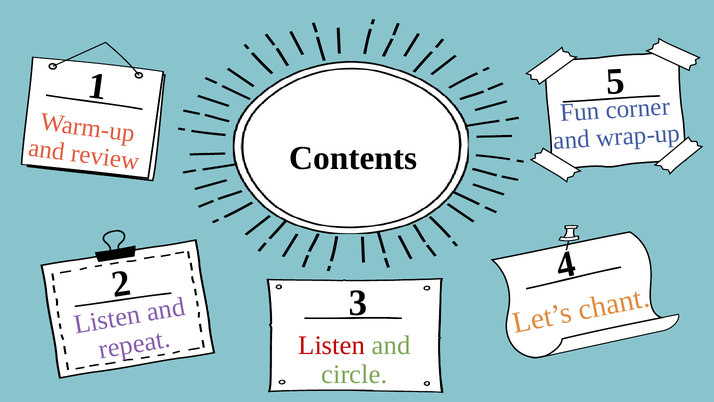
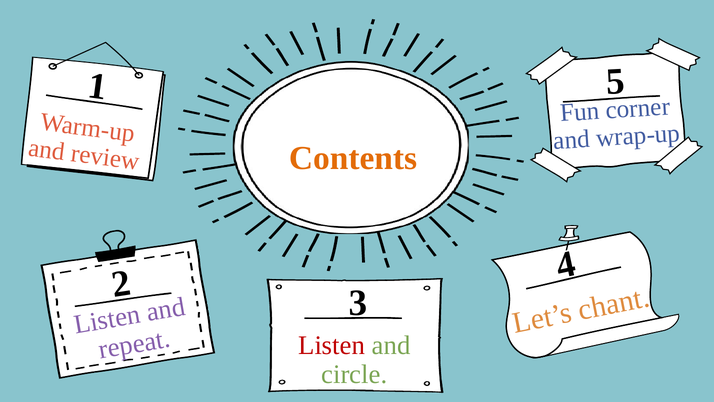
Contents colour: black -> orange
